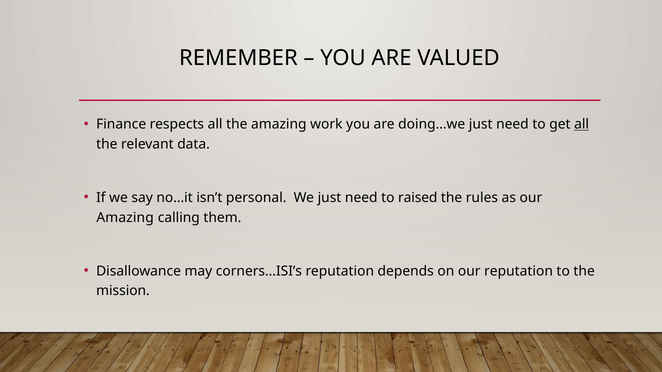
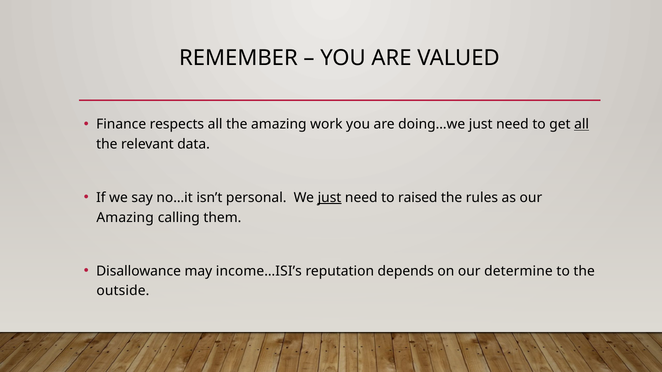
just at (330, 198) underline: none -> present
corners…ISI’s: corners…ISI’s -> income…ISI’s
our reputation: reputation -> determine
mission: mission -> outside
